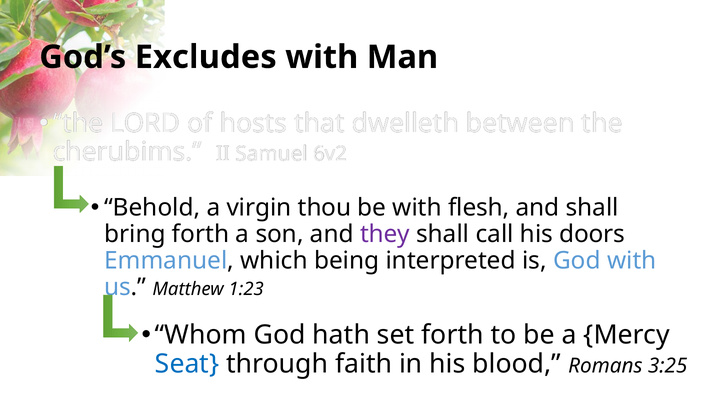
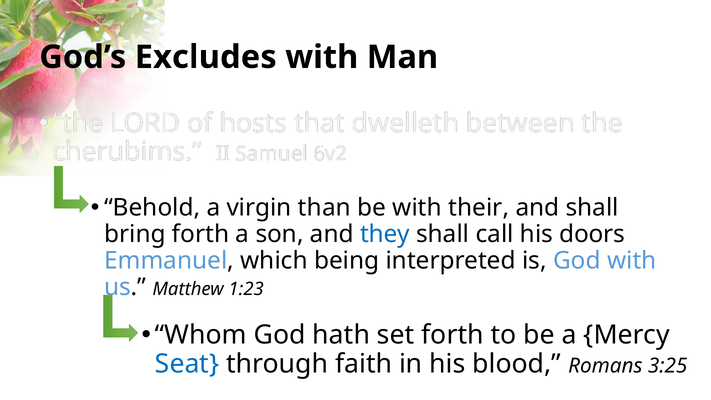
thou: thou -> than
flesh: flesh -> their
they colour: purple -> blue
